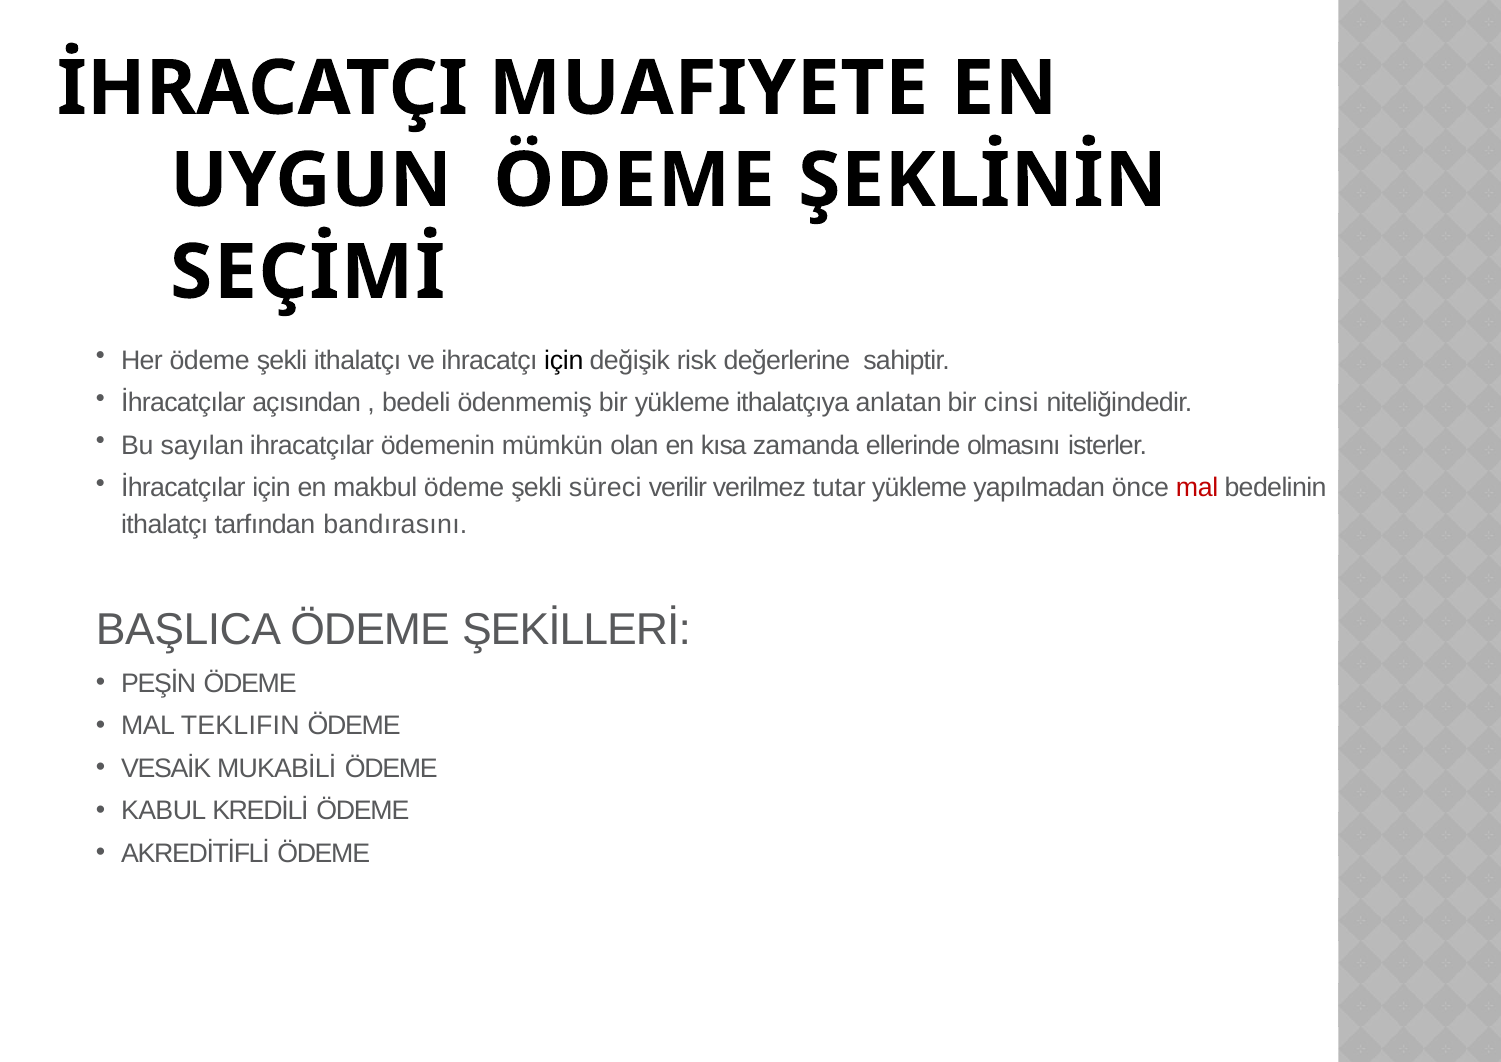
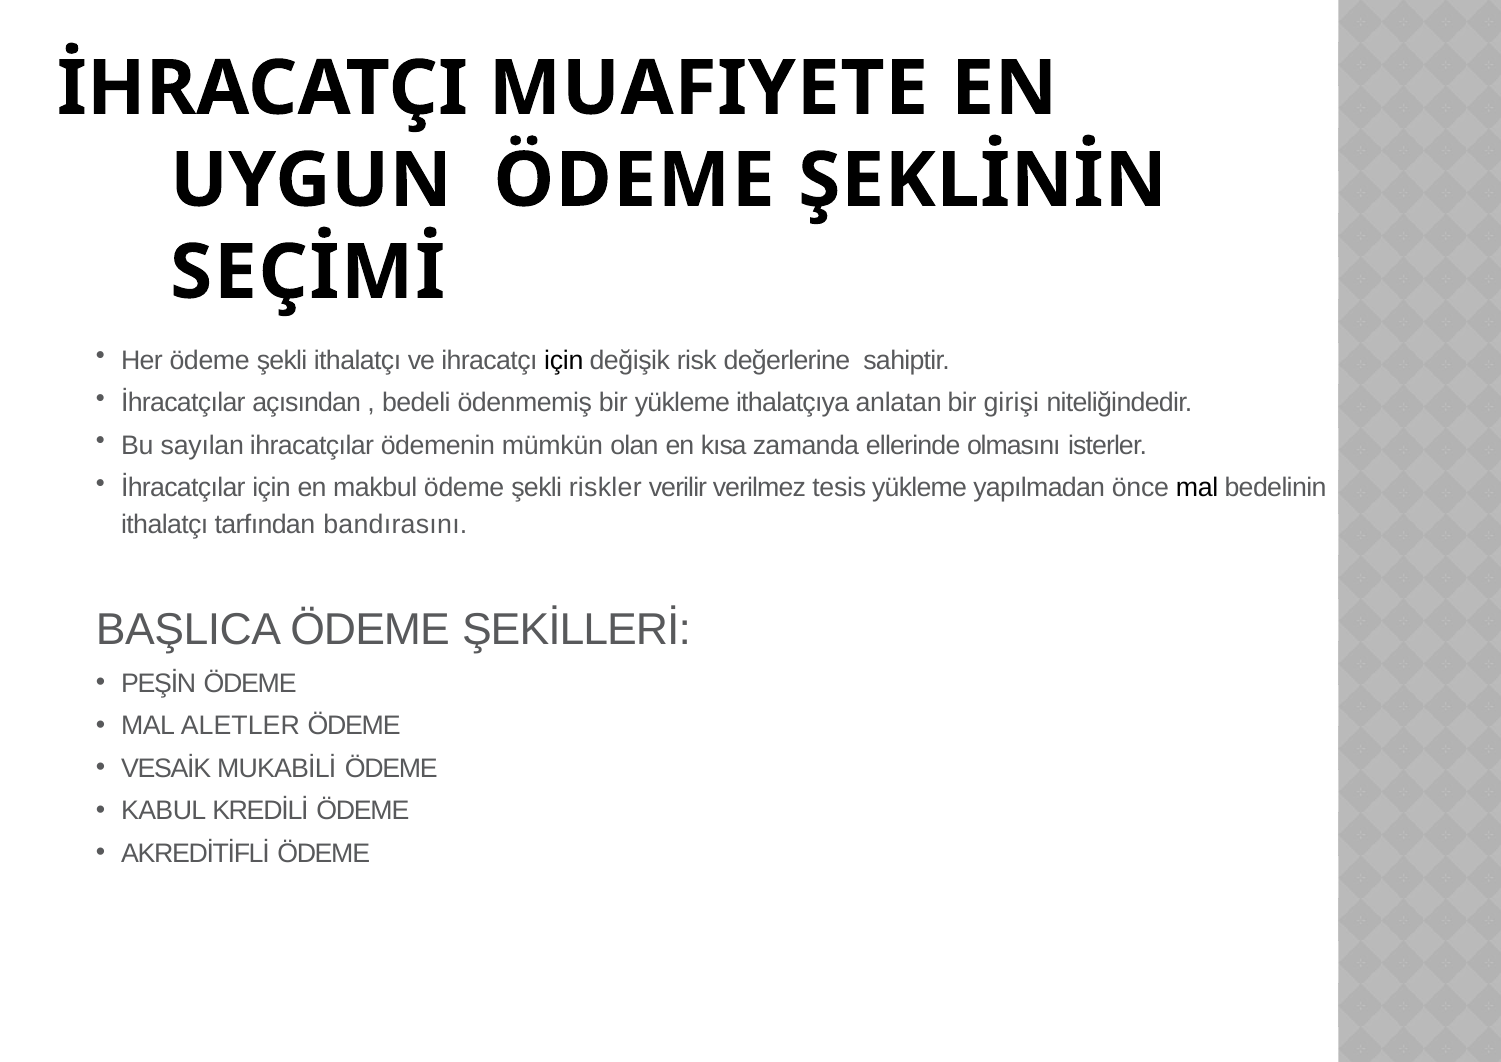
cinsi: cinsi -> girişi
süreci: süreci -> riskler
tutar: tutar -> tesis
mal at (1197, 487) colour: red -> black
TEKLIFIN: TEKLIFIN -> ALETLER
